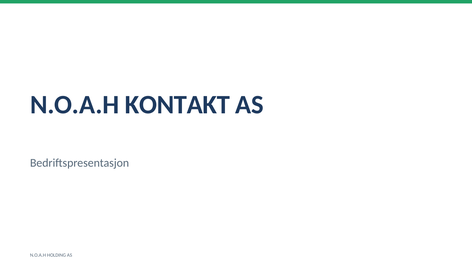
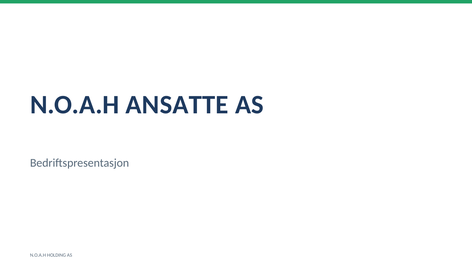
KONTAKT: KONTAKT -> ANSATTE
